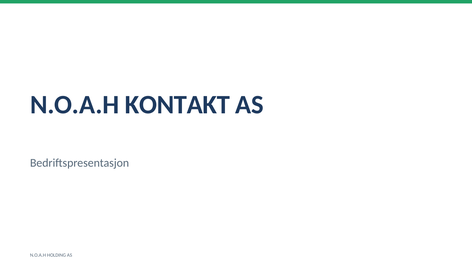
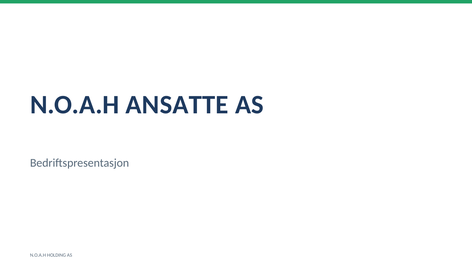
KONTAKT: KONTAKT -> ANSATTE
